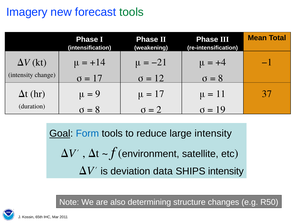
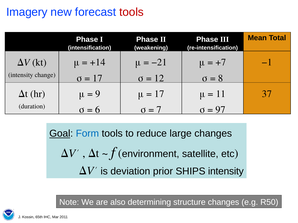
tools at (132, 12) colour: green -> red
+4: +4 -> +7
8 at (98, 110): 8 -> 6
2: 2 -> 7
19: 19 -> 97
large intensity: intensity -> changes
data: data -> prior
